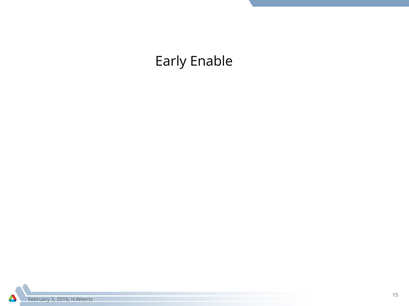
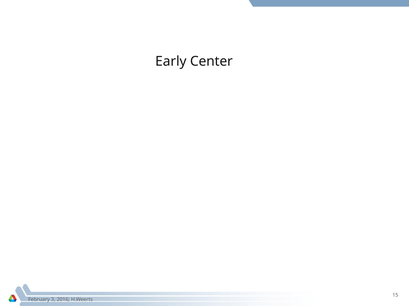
Enable: Enable -> Center
